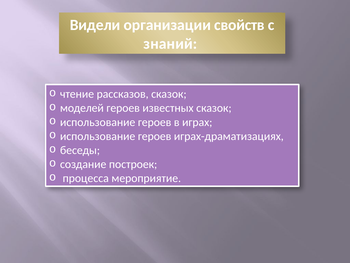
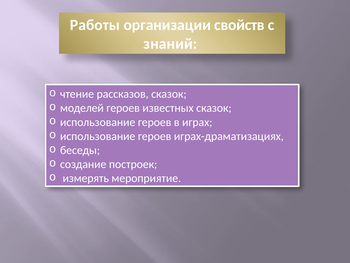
Видели: Видели -> Работы
процесса: процесса -> измерять
